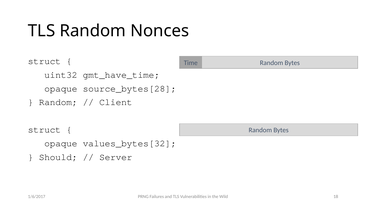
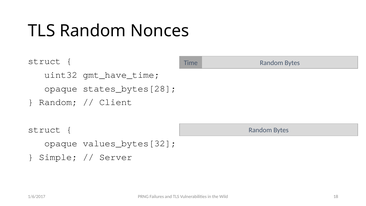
source_bytes[28: source_bytes[28 -> states_bytes[28
Should: Should -> Simple
